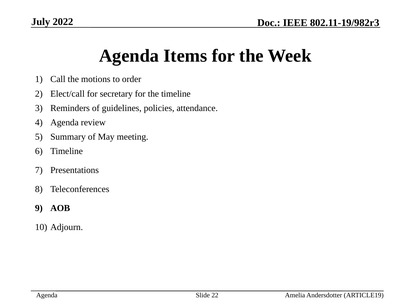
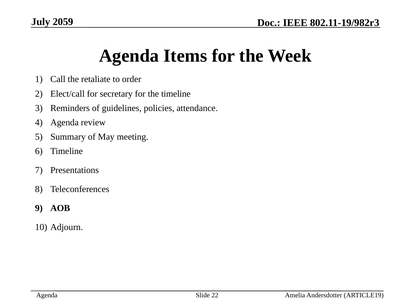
2022: 2022 -> 2059
motions: motions -> retaliate
